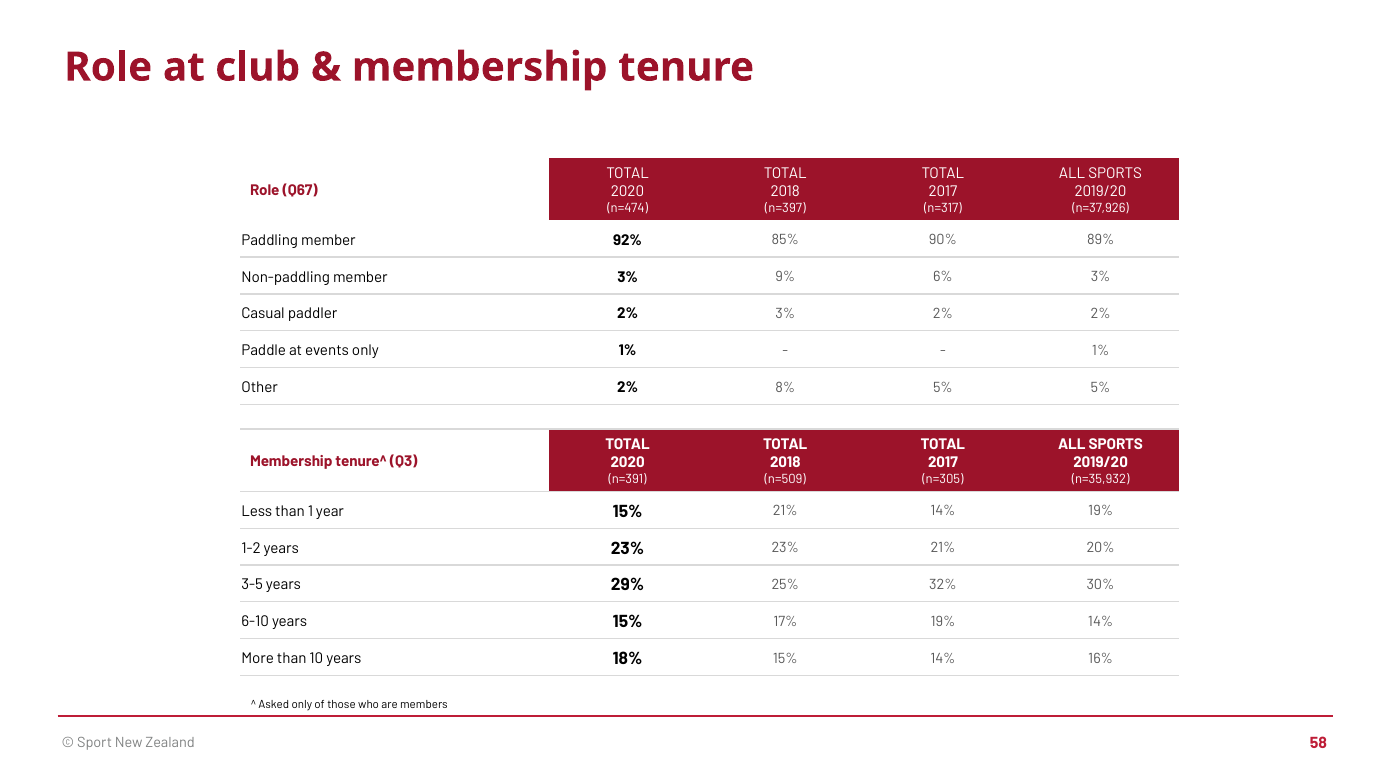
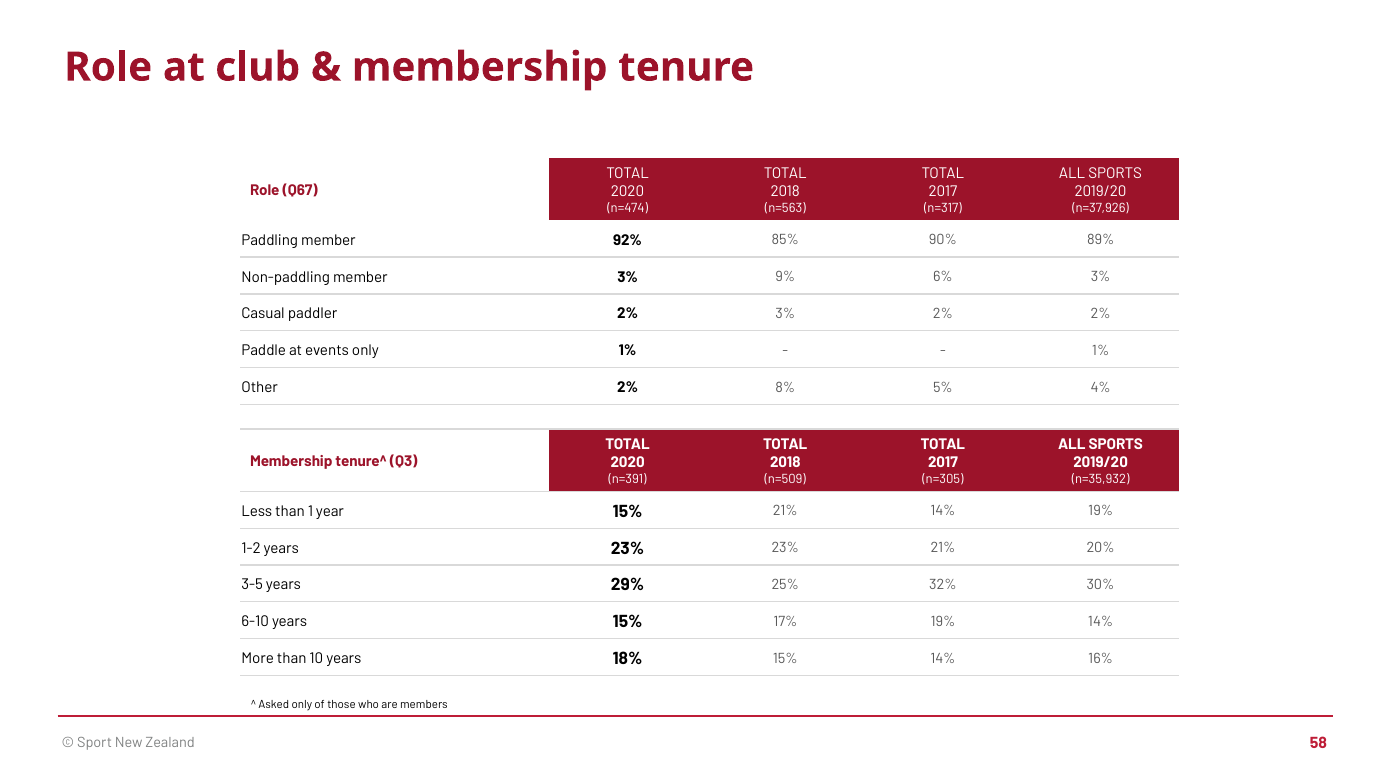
n=397: n=397 -> n=563
5% 5%: 5% -> 4%
